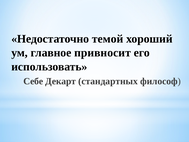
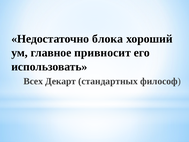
темой: темой -> блока
Себе: Себе -> Всех
